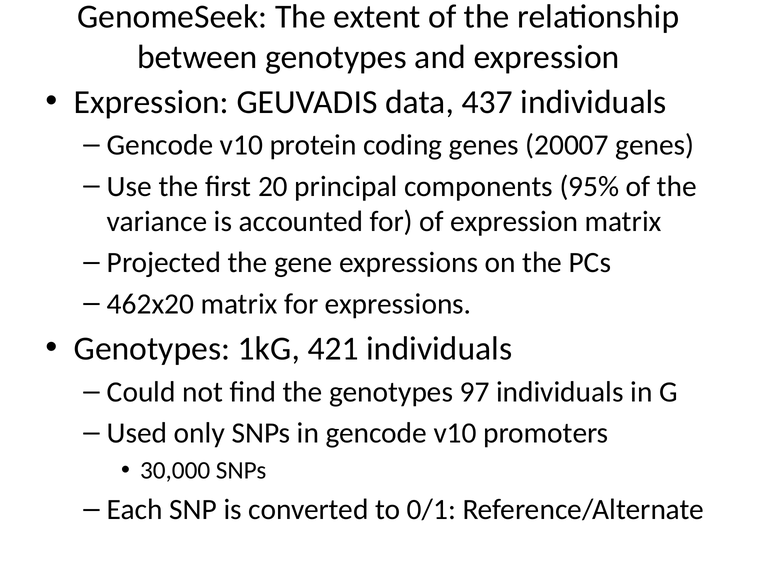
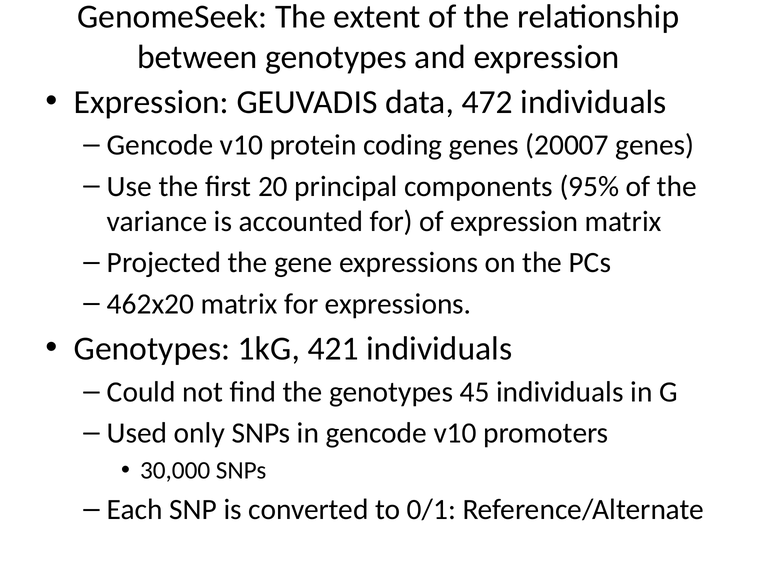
437: 437 -> 472
97: 97 -> 45
